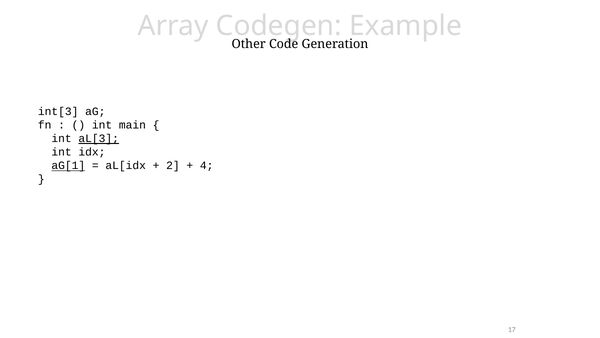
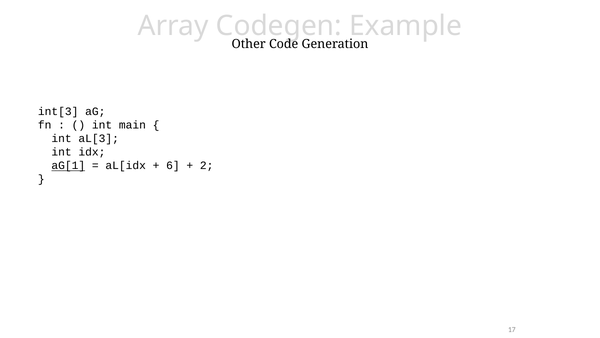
aL[3 underline: present -> none
2: 2 -> 6
4: 4 -> 2
